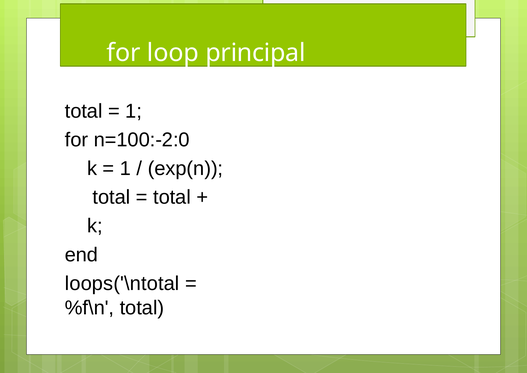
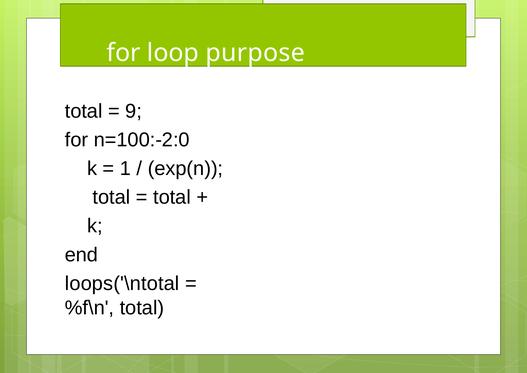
principal: principal -> purpose
1 at (134, 111): 1 -> 9
